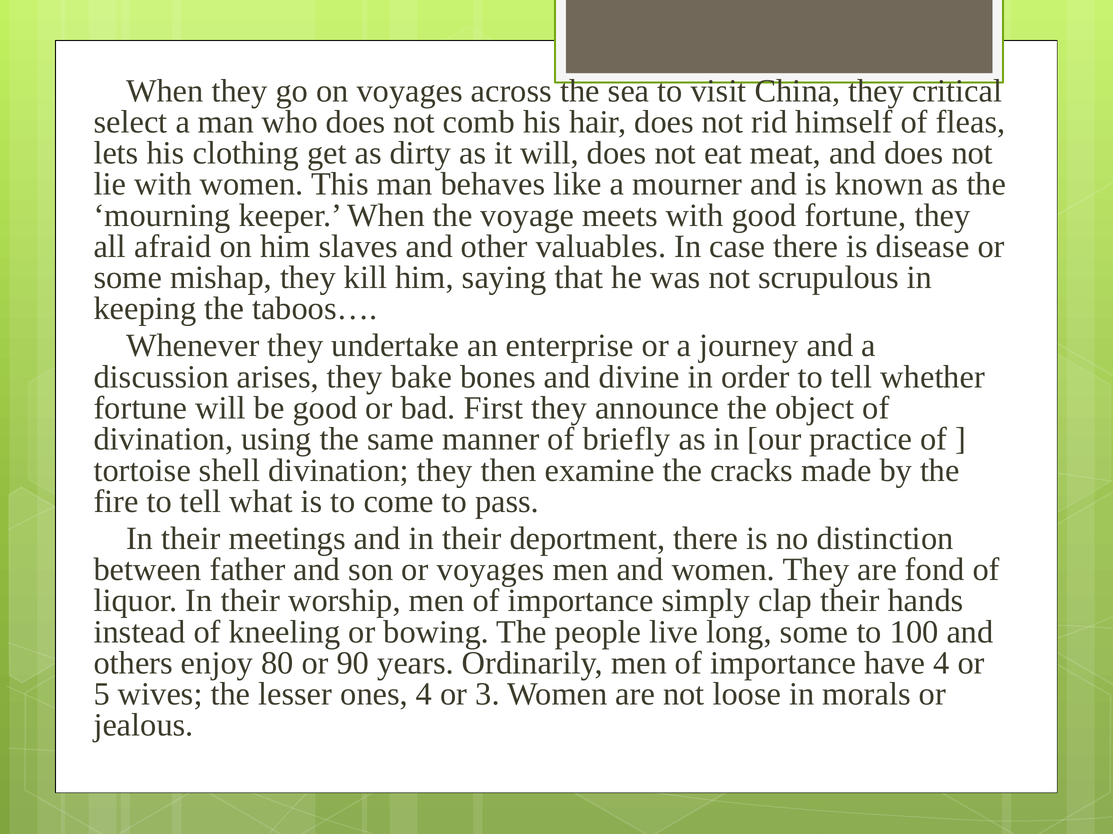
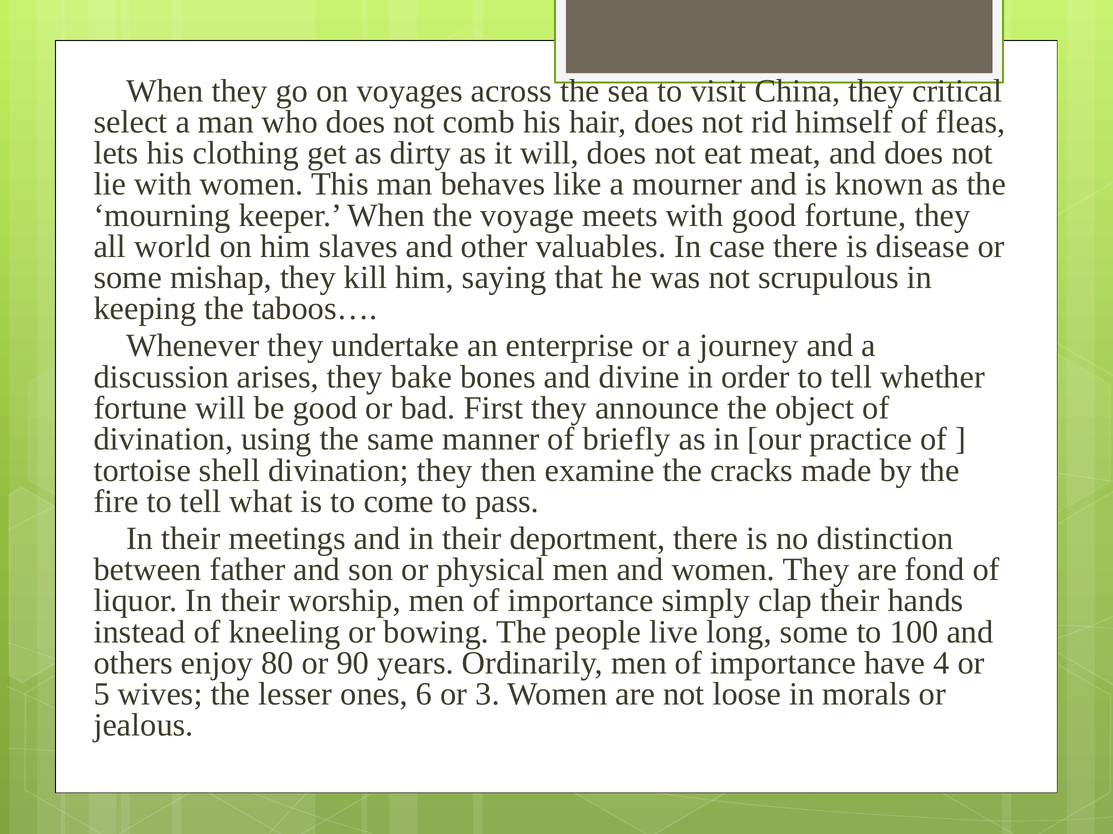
afraid: afraid -> world
or voyages: voyages -> physical
ones 4: 4 -> 6
